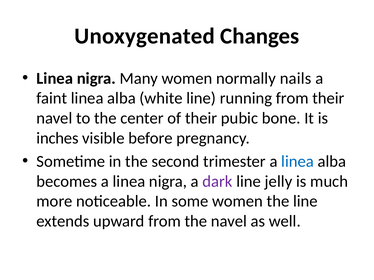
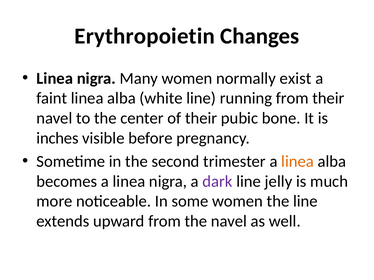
Unoxygenated: Unoxygenated -> Erythropoietin
nails: nails -> exist
linea at (298, 162) colour: blue -> orange
